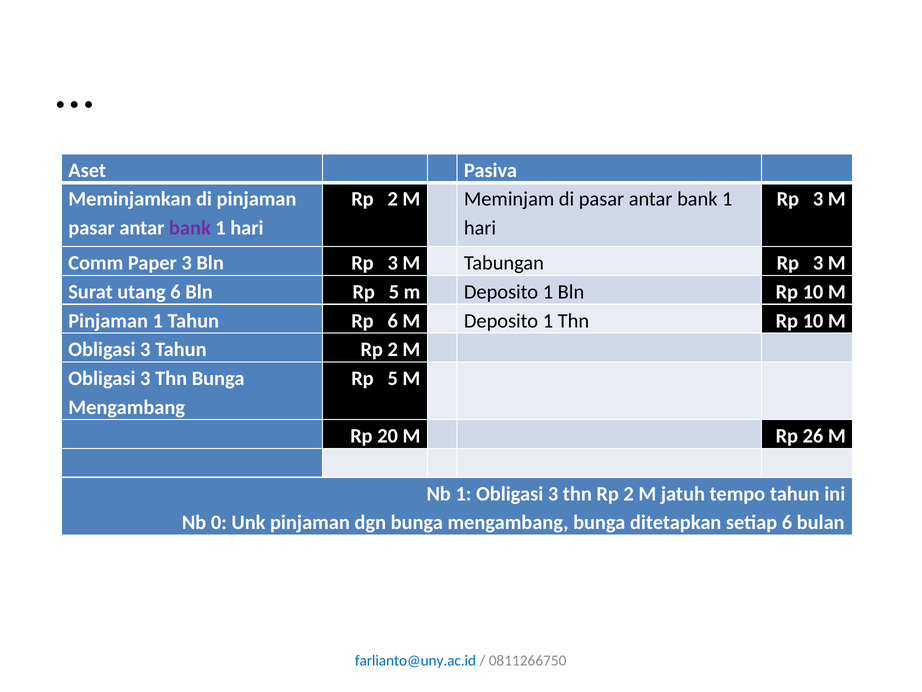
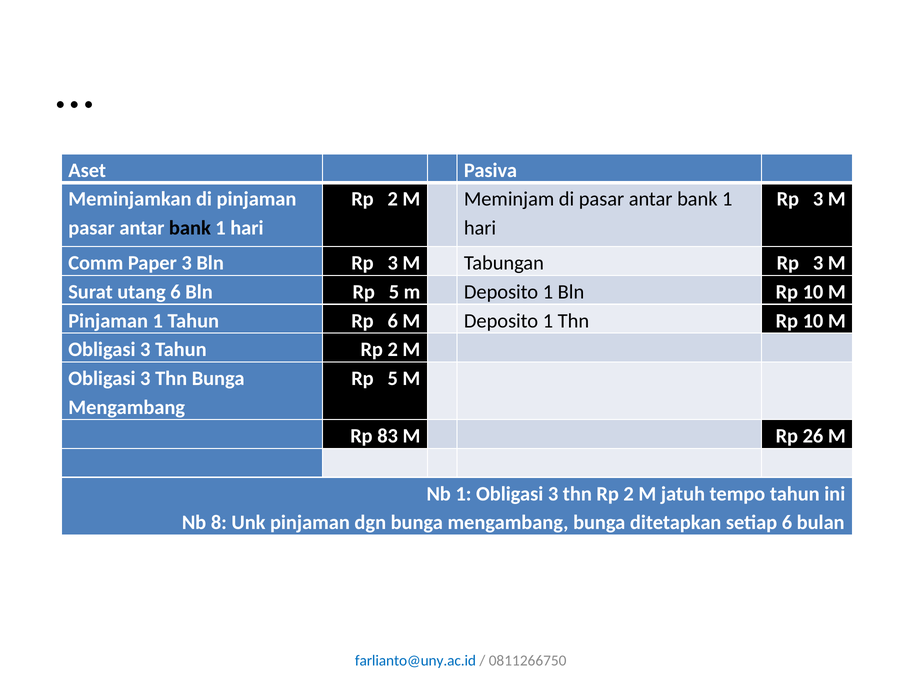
bank at (190, 228) colour: purple -> black
20: 20 -> 83
0: 0 -> 8
